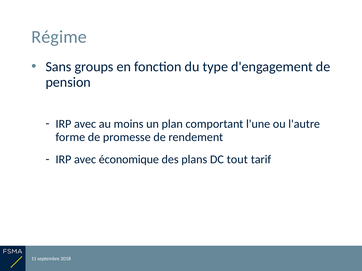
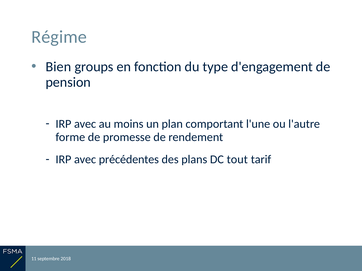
Sans: Sans -> Bien
économique: économique -> précédentes
